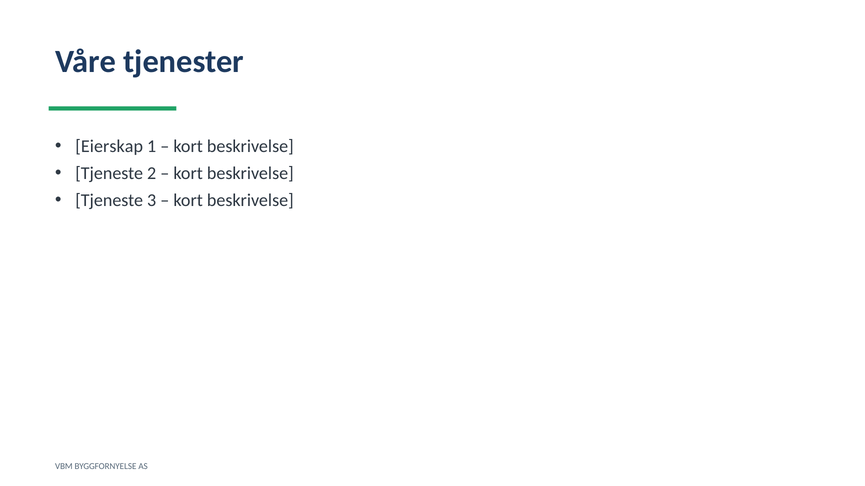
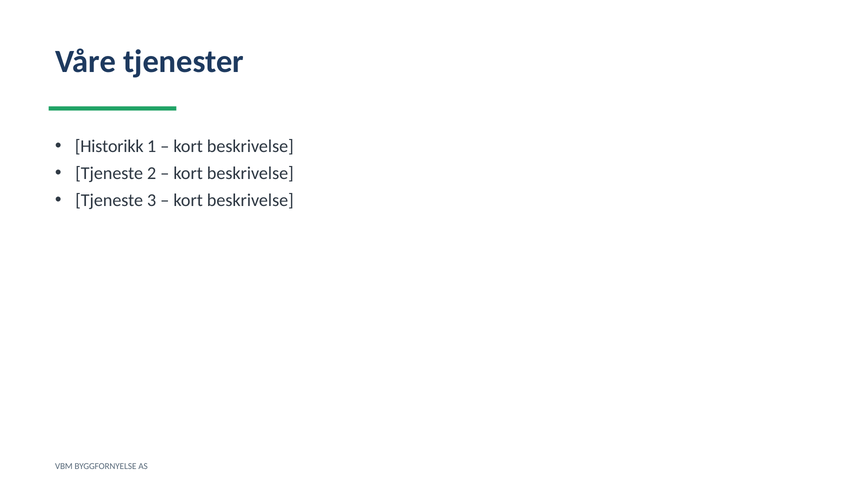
Eierskap: Eierskap -> Historikk
